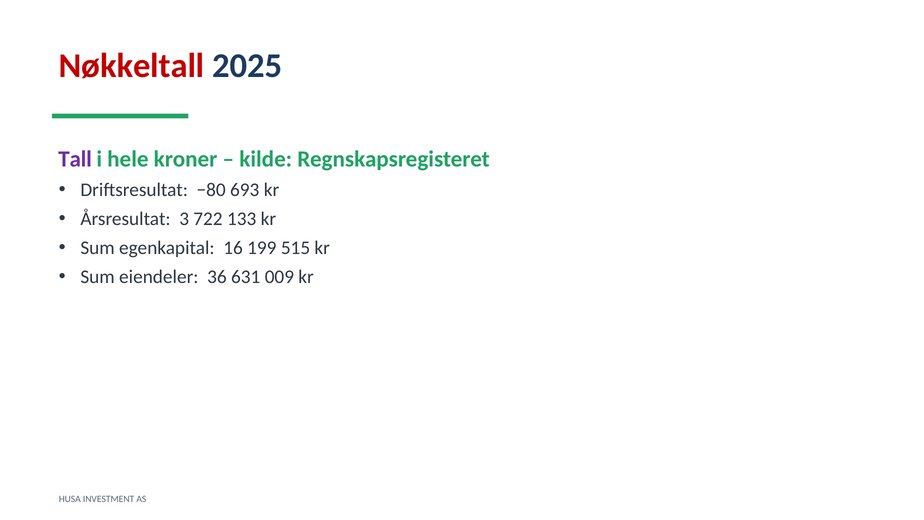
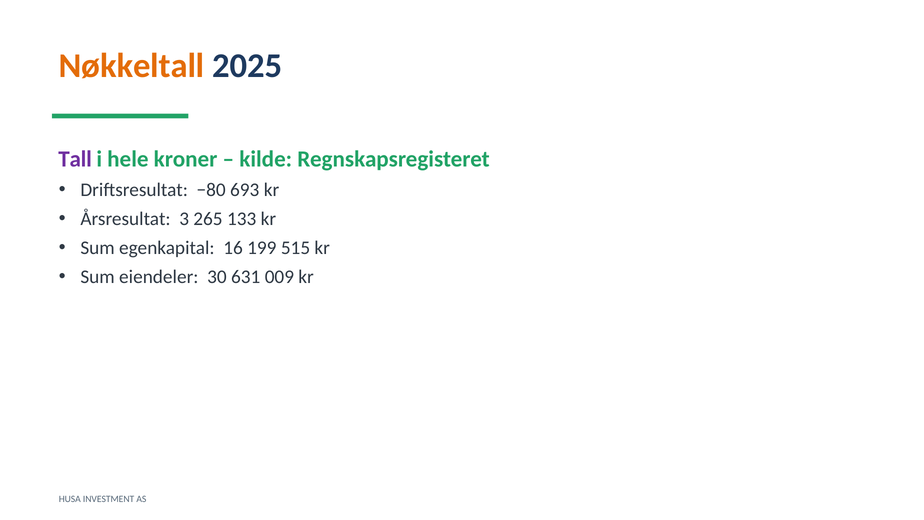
Nøkkeltall colour: red -> orange
722: 722 -> 265
36: 36 -> 30
